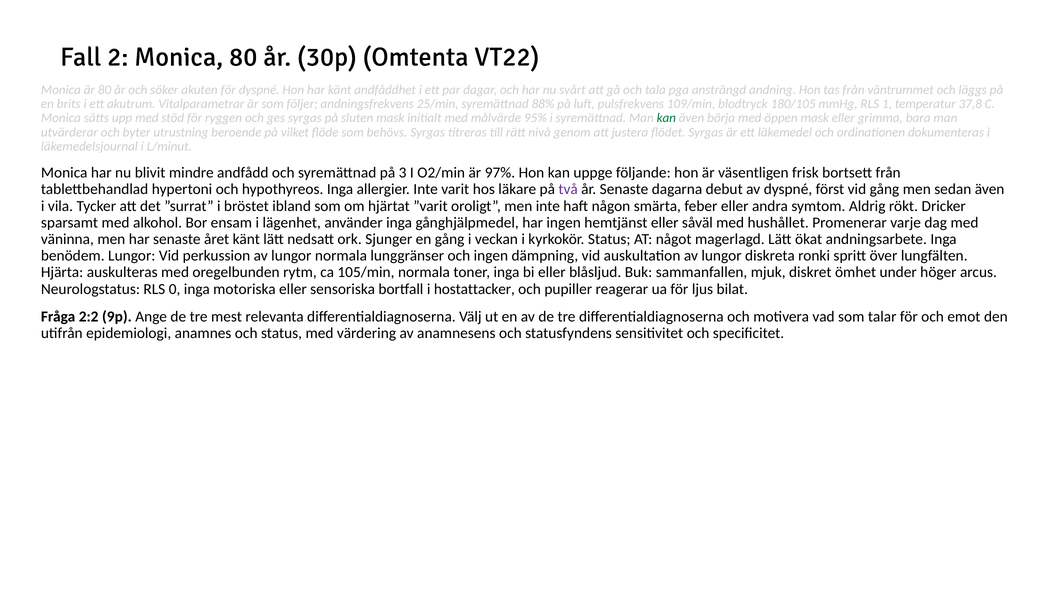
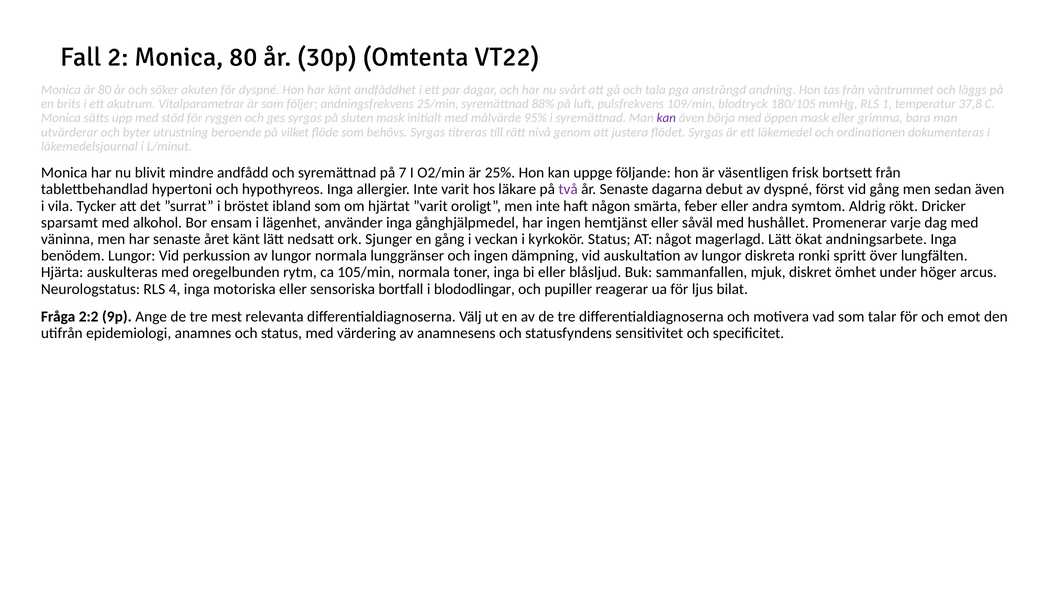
kan at (666, 118) colour: green -> purple
3: 3 -> 7
97%: 97% -> 25%
0: 0 -> 4
hostattacker: hostattacker -> blododlingar
